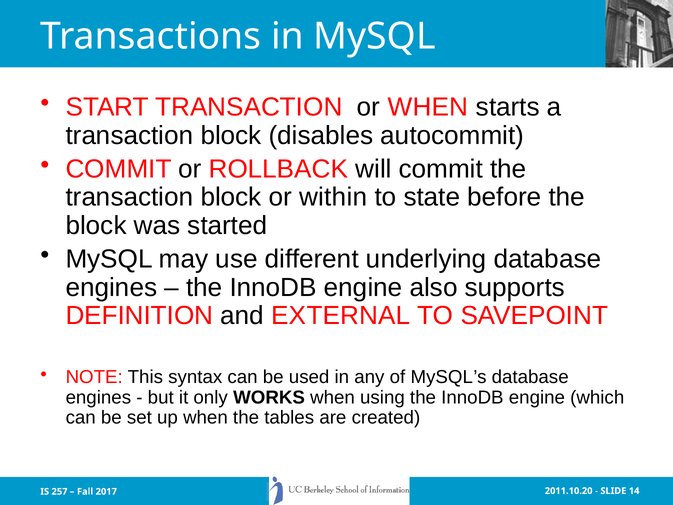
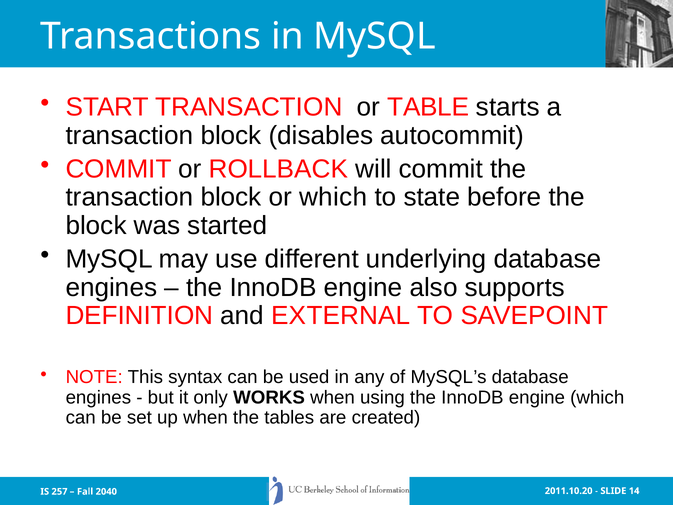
or WHEN: WHEN -> TABLE
or within: within -> which
2017: 2017 -> 2040
